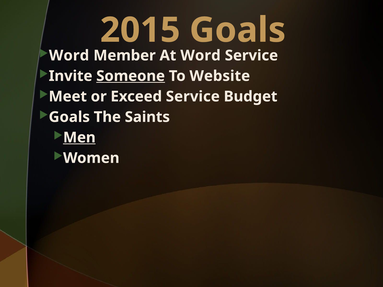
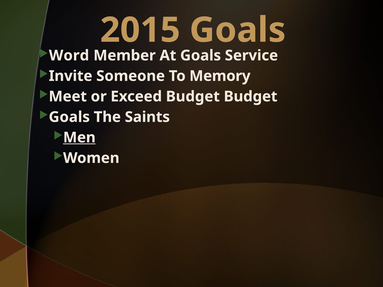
Word at (200, 56): Word -> Goals
Someone underline: present -> none
Website: Website -> Memory
Exceed Service: Service -> Budget
